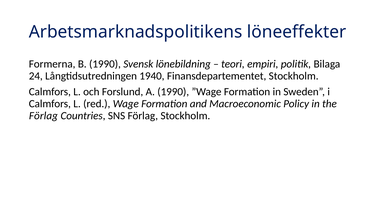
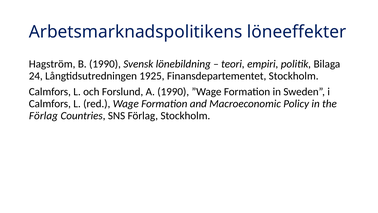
Formerna: Formerna -> Hagström
1940: 1940 -> 1925
